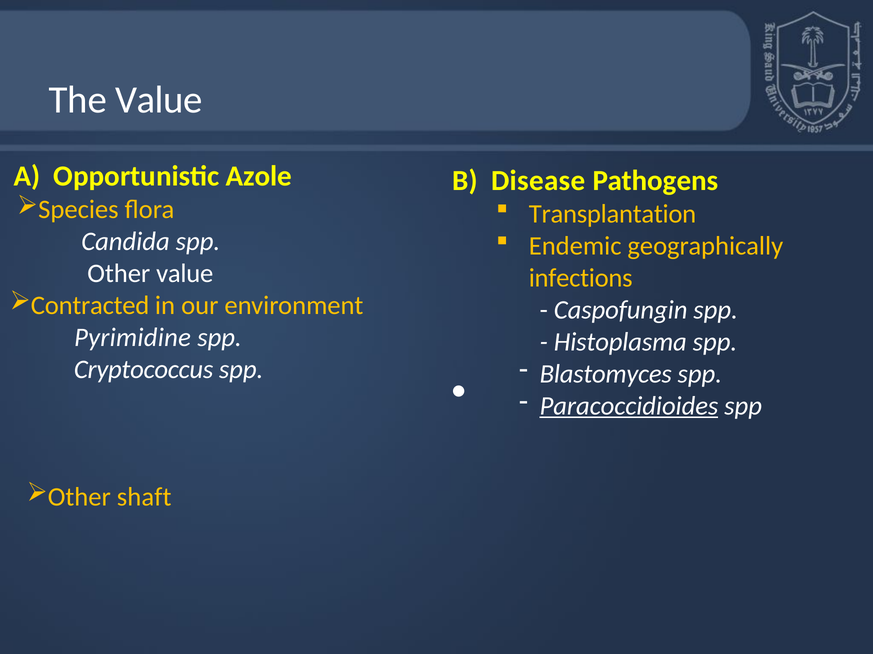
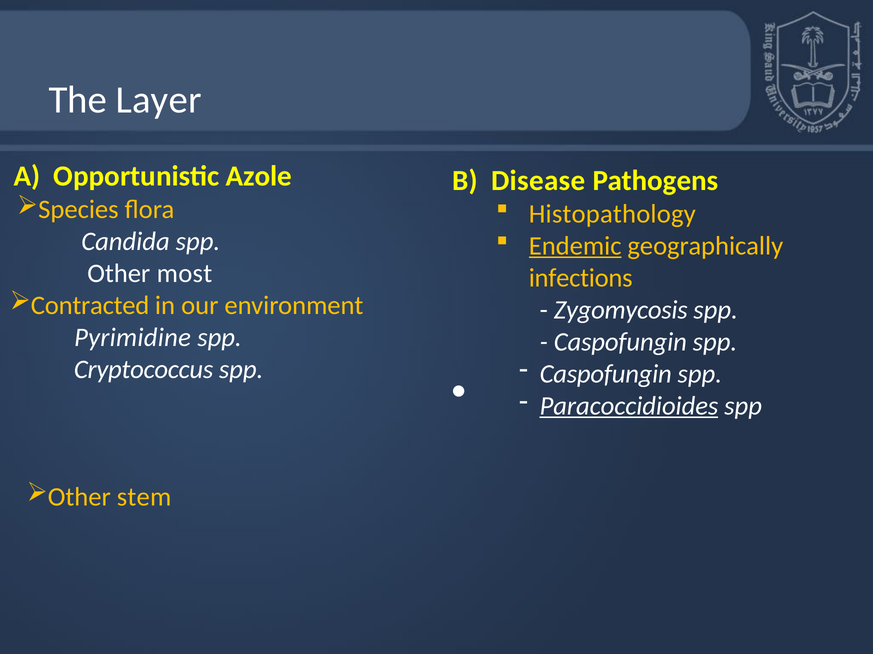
The Value: Value -> Layer
Transplantation: Transplantation -> Histopathology
Endemic underline: none -> present
Other value: value -> most
Caspofungin: Caspofungin -> Zygomycosis
Histoplasma at (620, 342): Histoplasma -> Caspofungin
Blastomyces at (606, 374): Blastomyces -> Caspofungin
shaft: shaft -> stem
